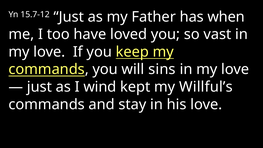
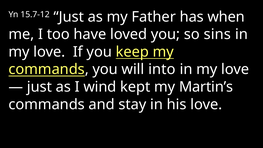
vast: vast -> sins
sins: sins -> into
Willful’s: Willful’s -> Martin’s
